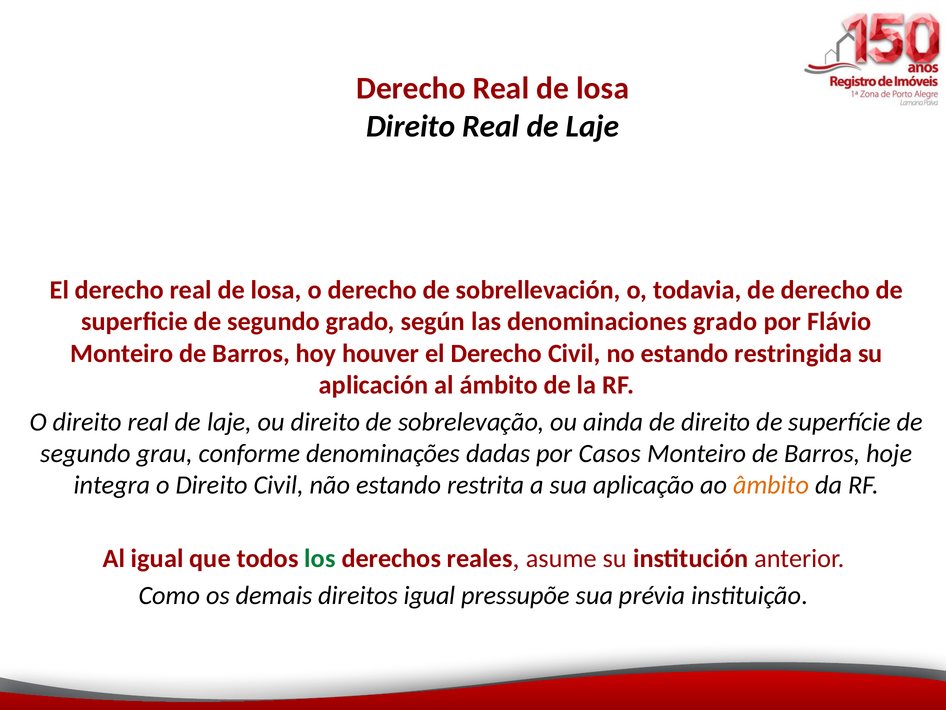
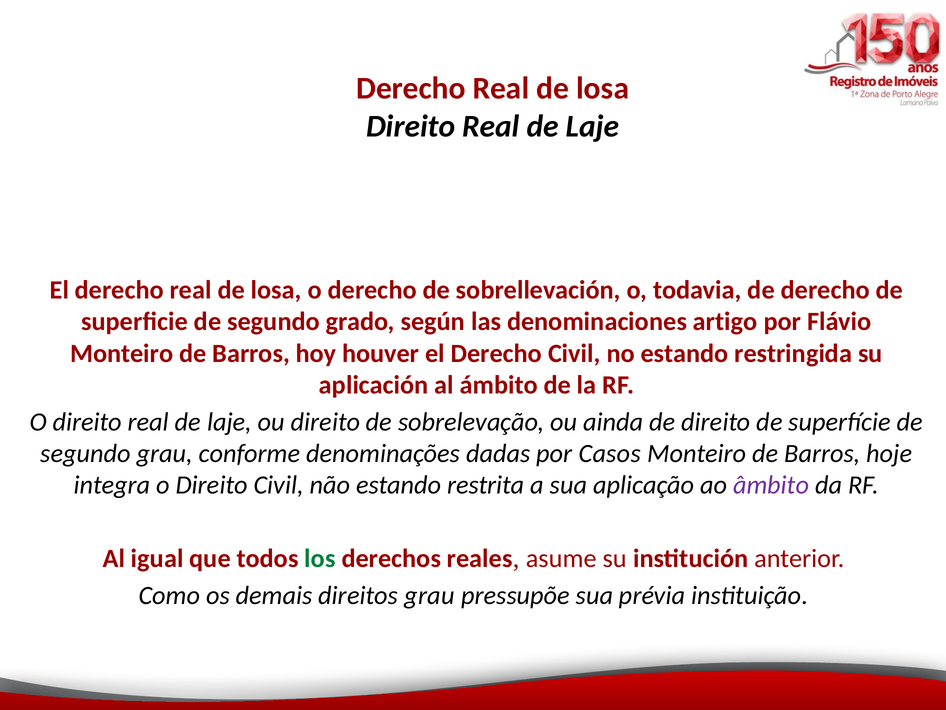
denominaciones grado: grado -> artigo
âmbito colour: orange -> purple
direitos igual: igual -> grau
